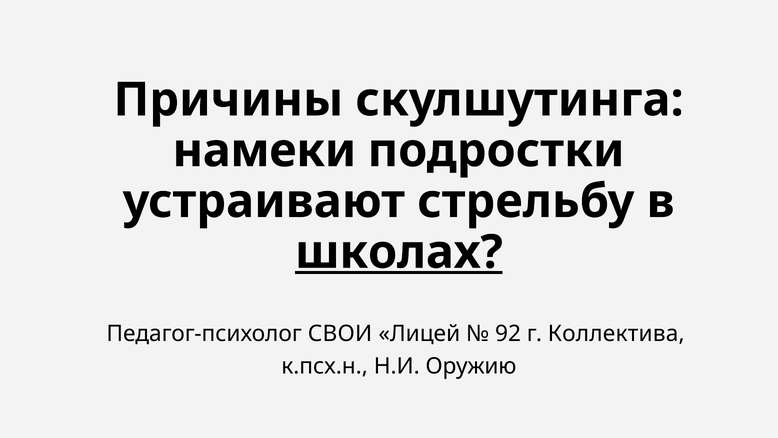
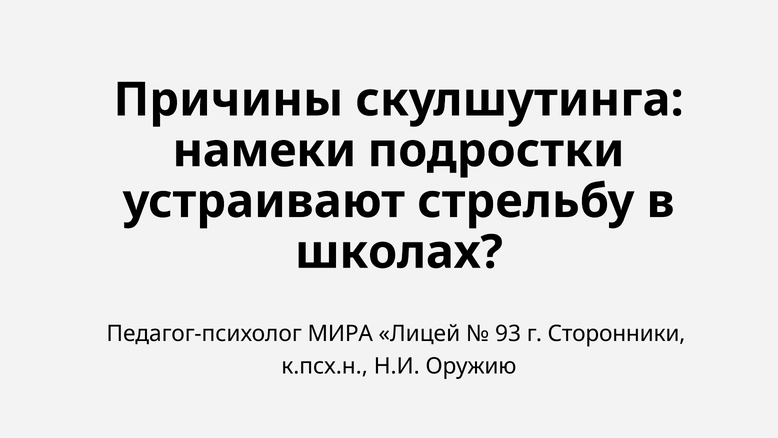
школах underline: present -> none
СВОИ: СВОИ -> МИРА
92: 92 -> 93
Коллектива: Коллектива -> Сторонники
